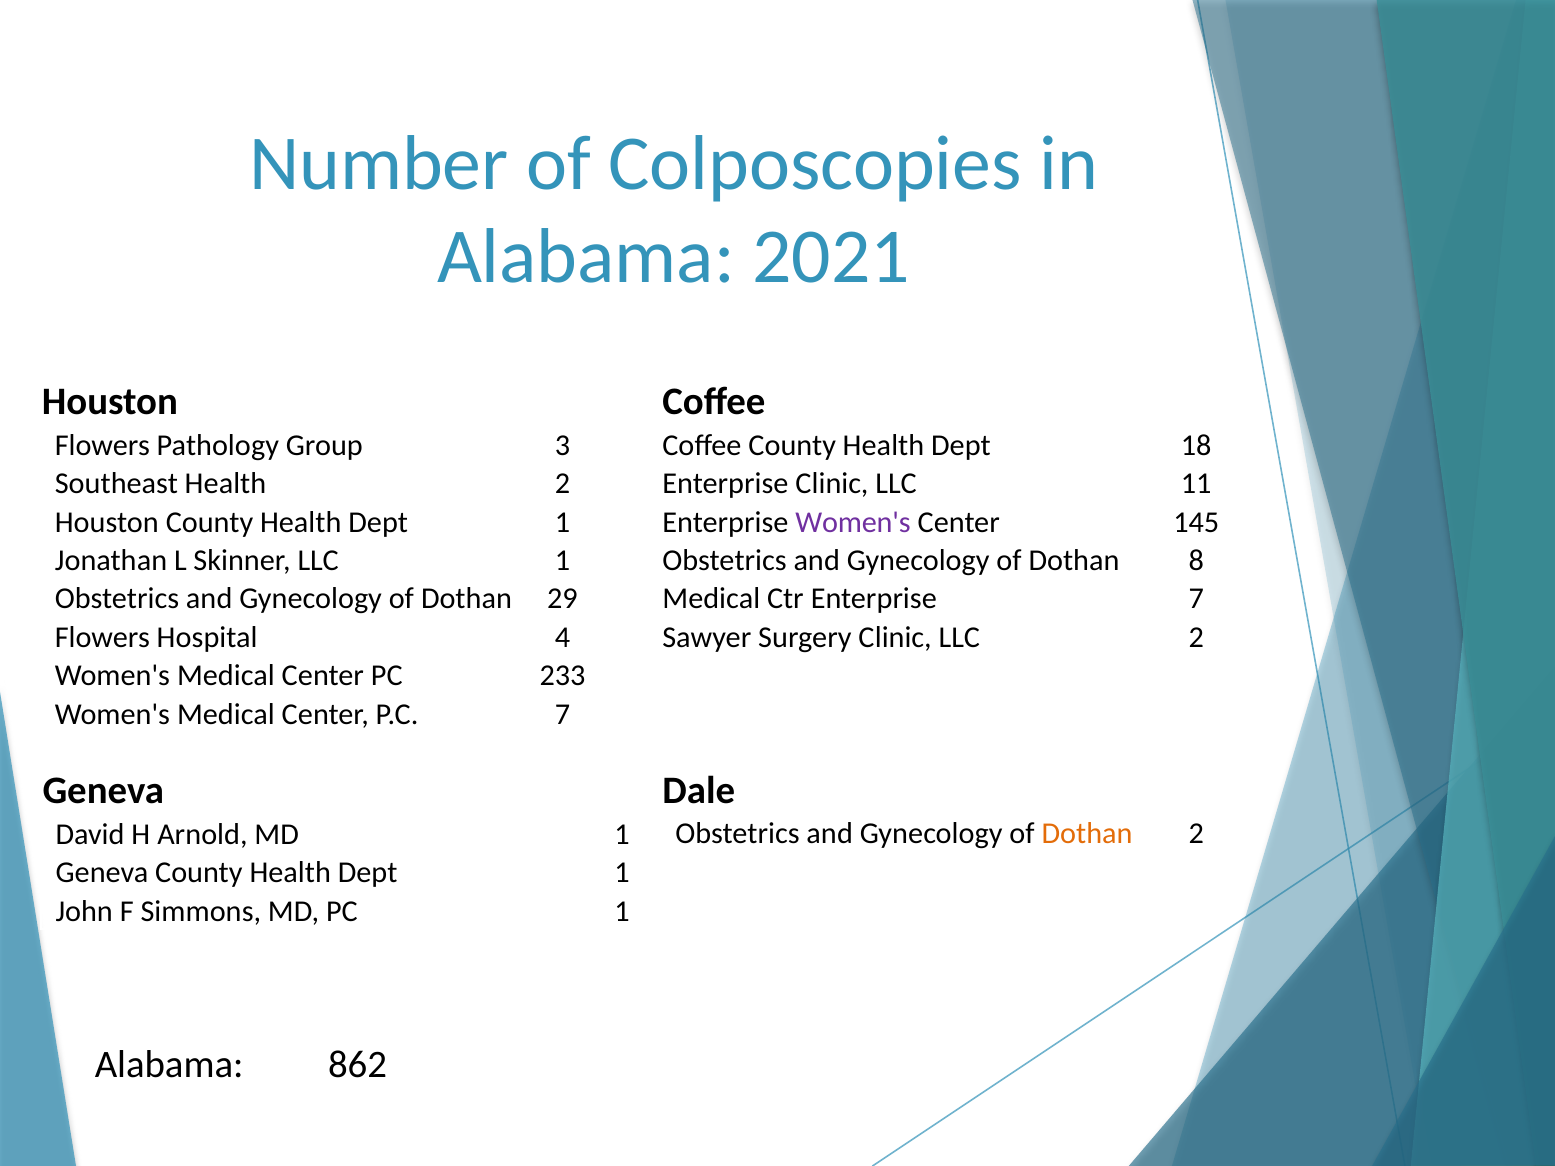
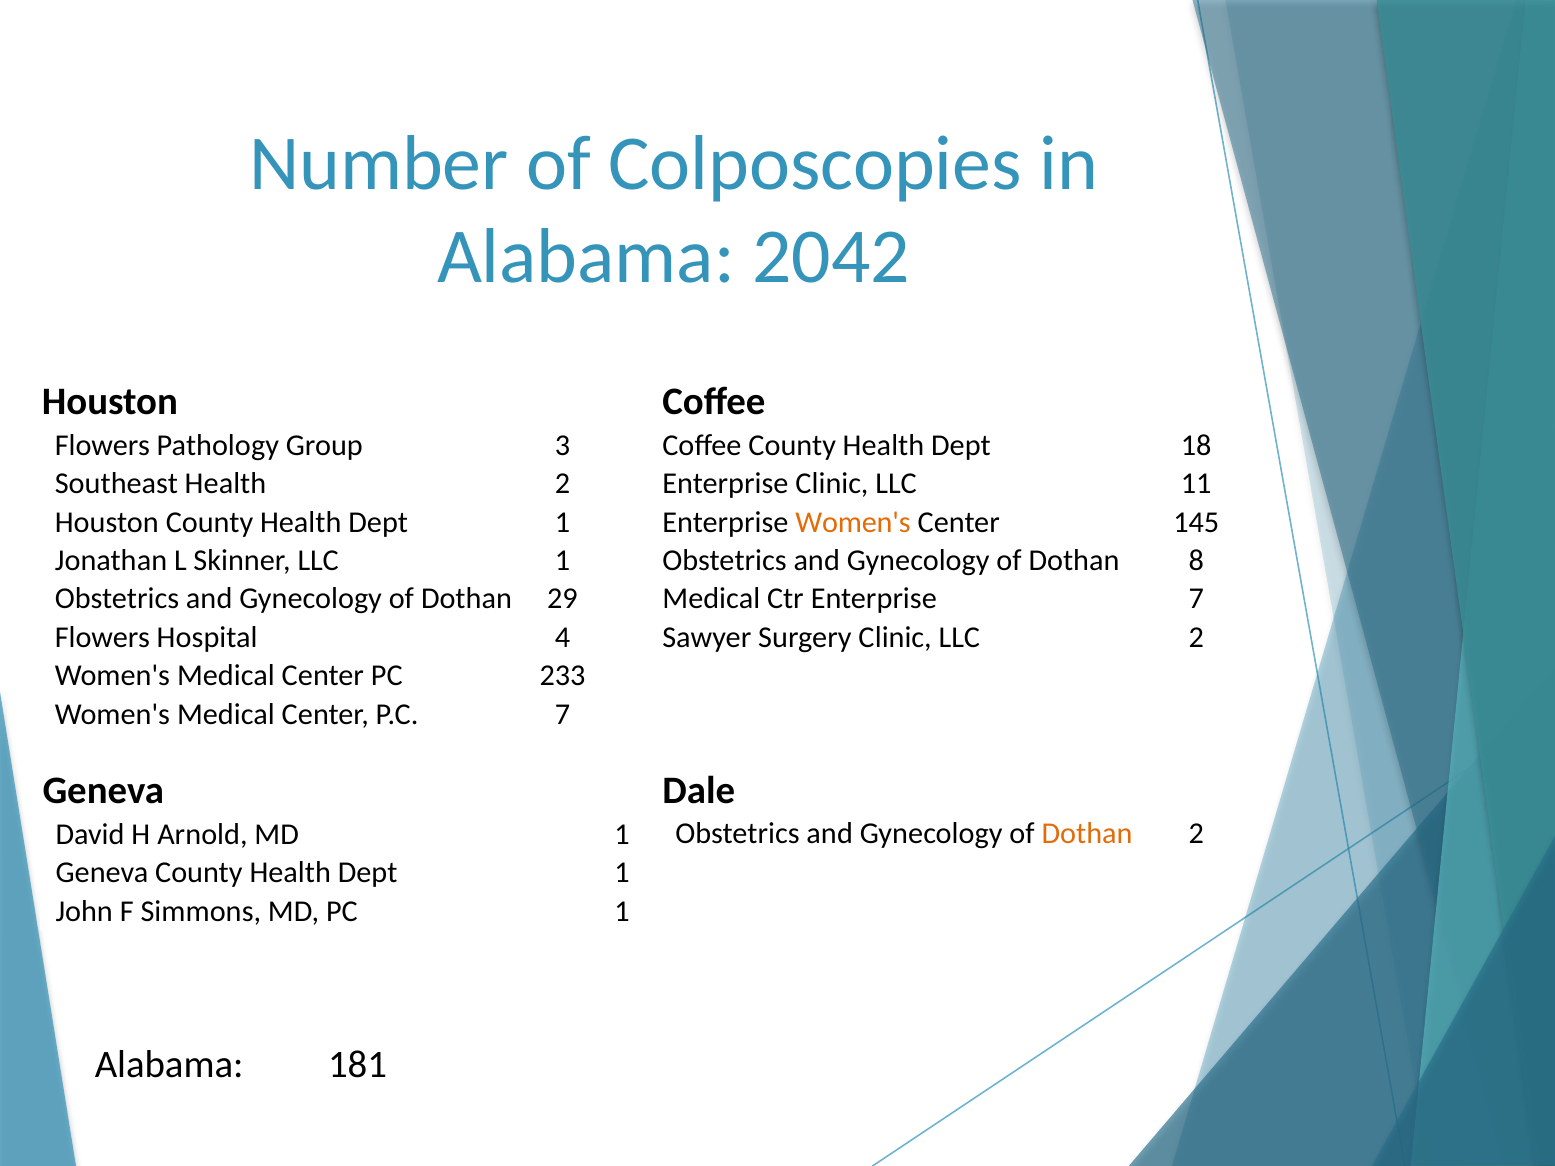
2021: 2021 -> 2042
Women's at (853, 522) colour: purple -> orange
862: 862 -> 181
